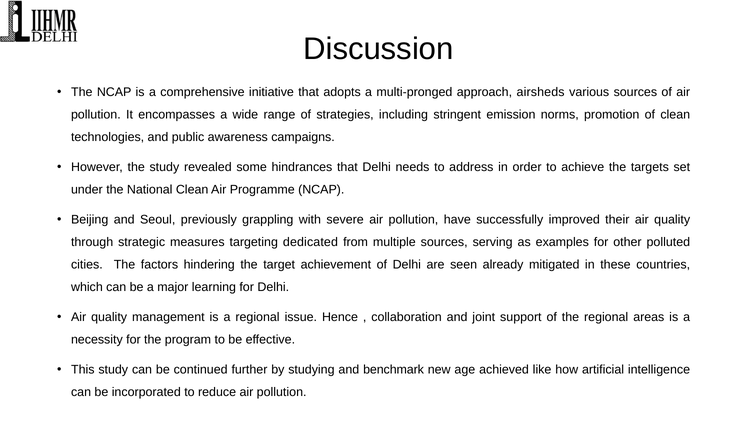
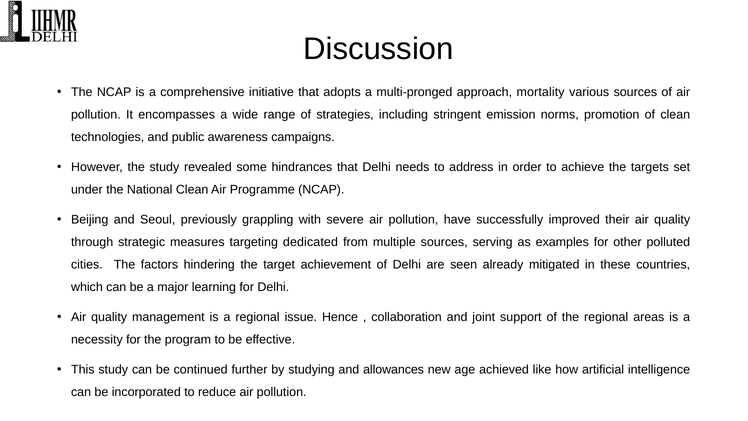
airsheds: airsheds -> mortality
benchmark: benchmark -> allowances
